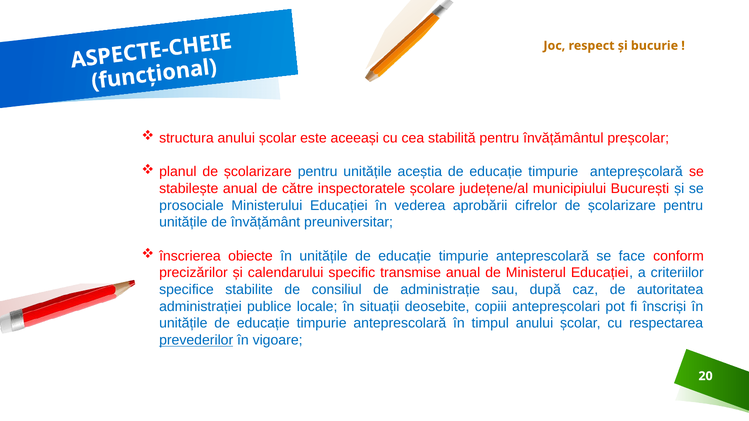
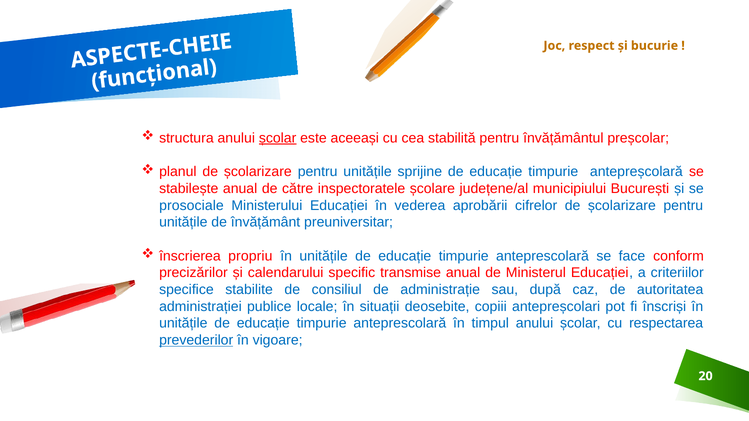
școlar at (278, 138) underline: none -> present
aceștia: aceștia -> sprijine
obiecte: obiecte -> propriu
